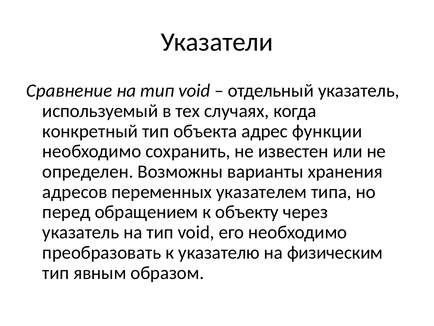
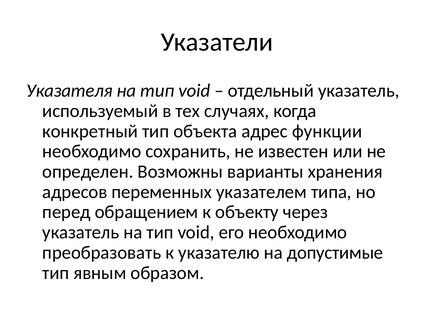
Сравнение: Сравнение -> Указателя
физическим: физическим -> допустимые
